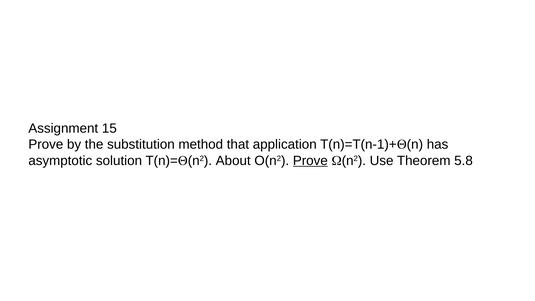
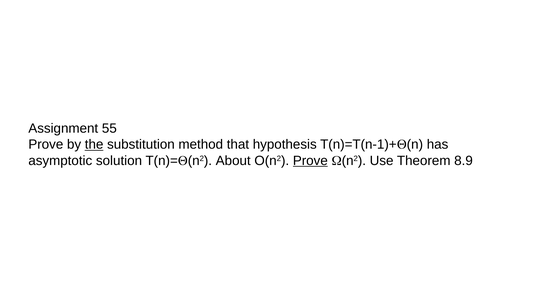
15: 15 -> 55
the underline: none -> present
application: application -> hypothesis
5.8: 5.8 -> 8.9
